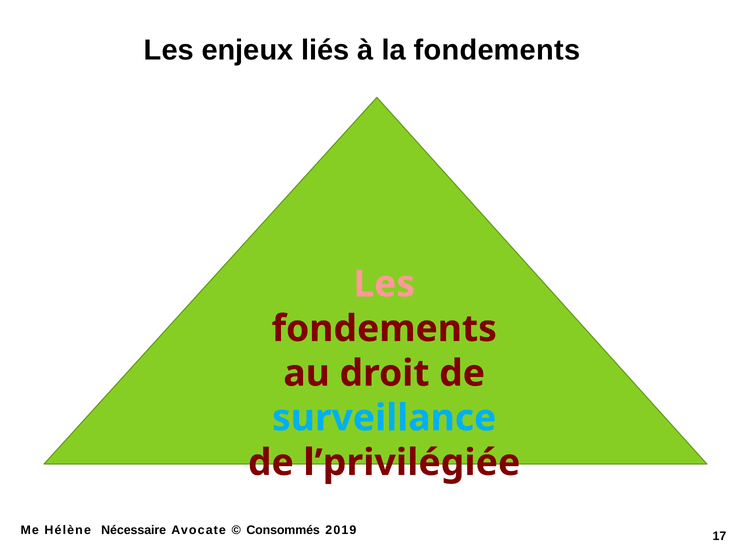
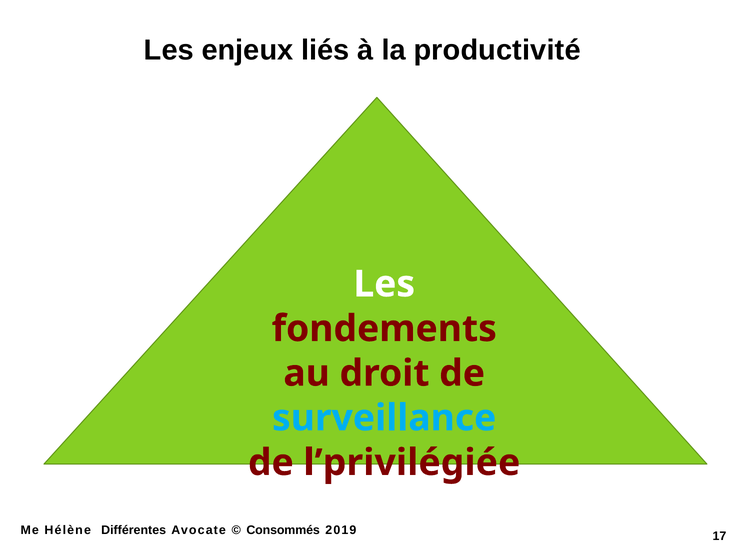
la fondements: fondements -> productivité
Les at (384, 285) colour: pink -> white
Nécessaire: Nécessaire -> Différentes
